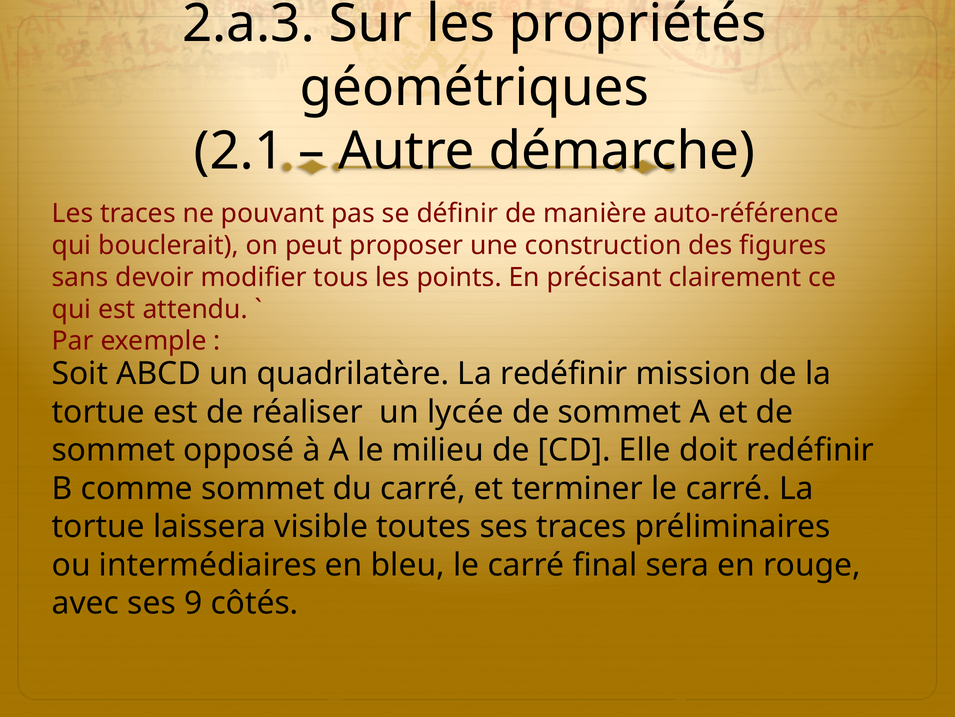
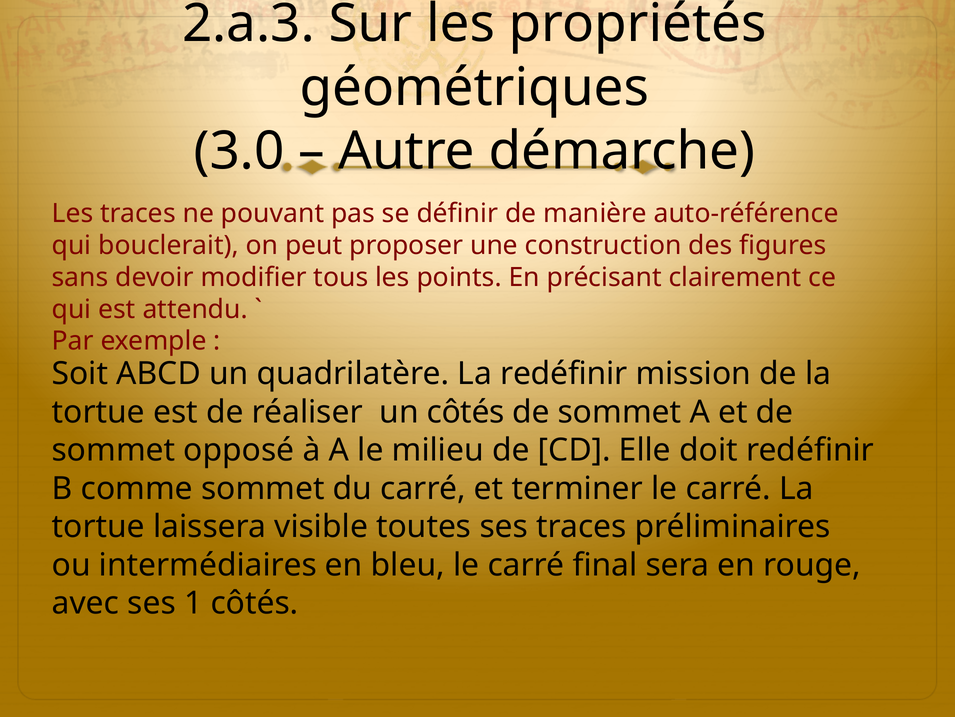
2.1: 2.1 -> 3.0
un lycée: lycée -> côtés
9: 9 -> 1
